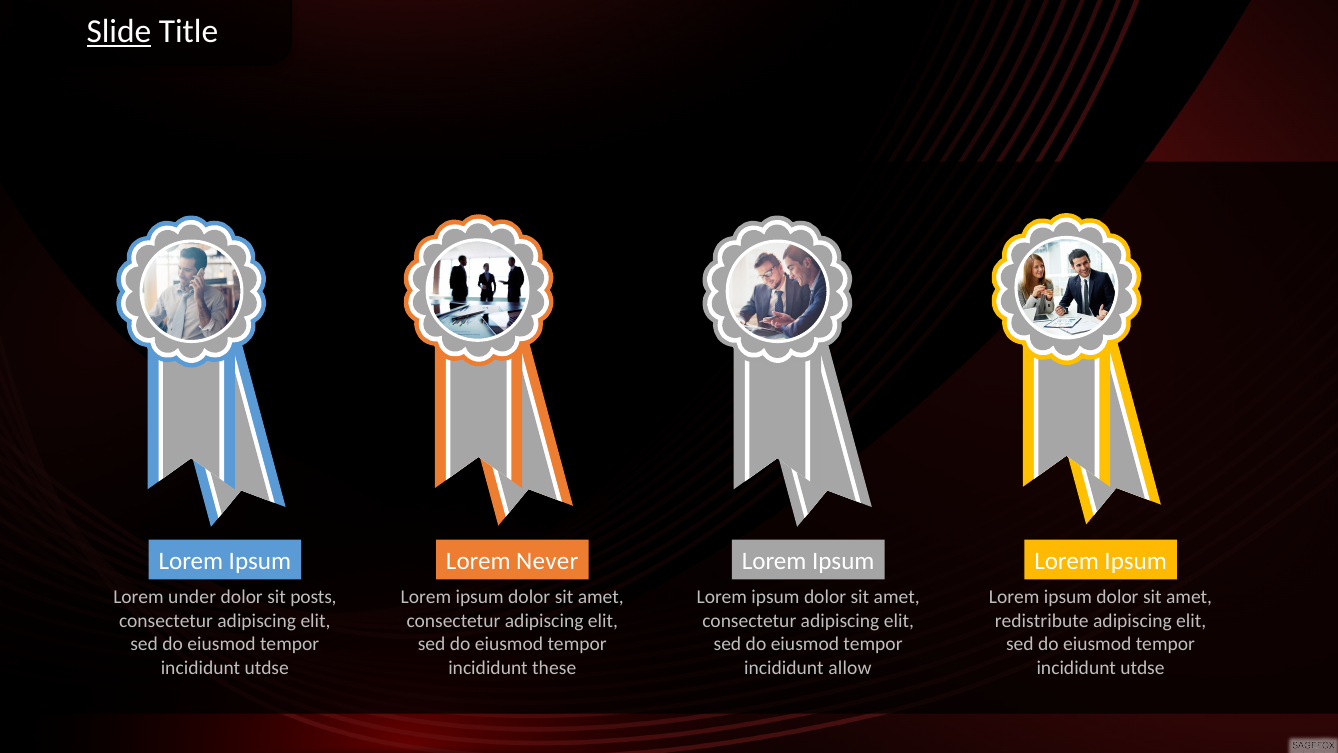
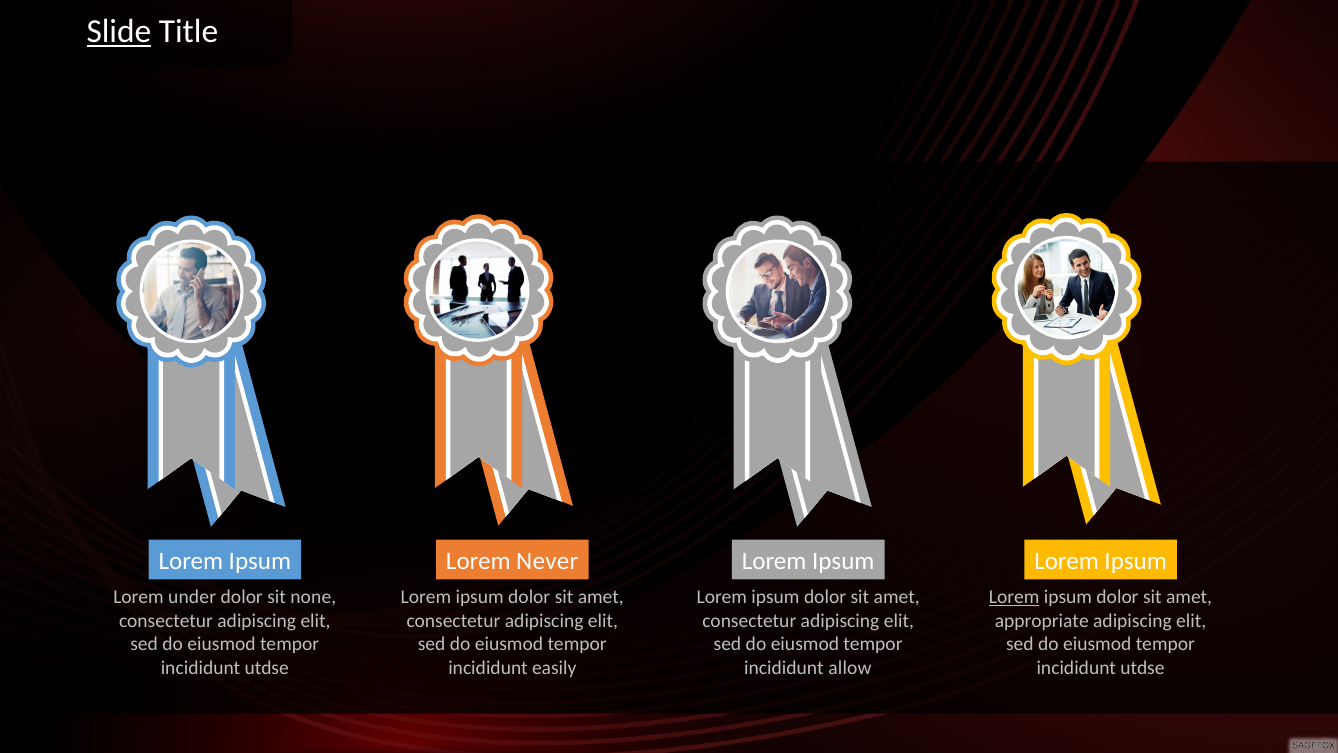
posts: posts -> none
Lorem at (1014, 597) underline: none -> present
redistribute: redistribute -> appropriate
these: these -> easily
